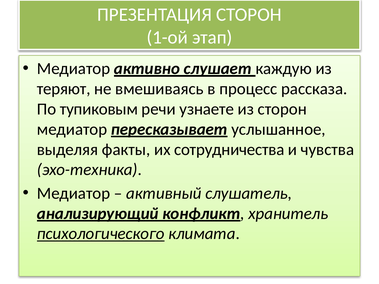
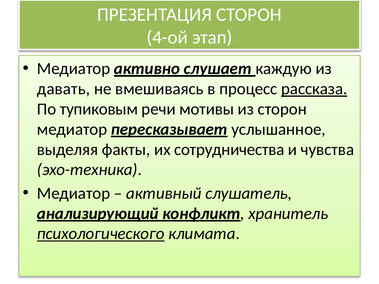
1-ой: 1-ой -> 4-ой
теряют: теряют -> давать
рассказа underline: none -> present
узнаете: узнаете -> мотивы
